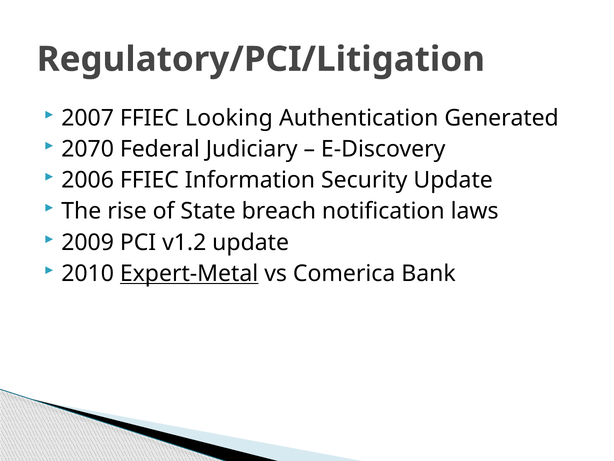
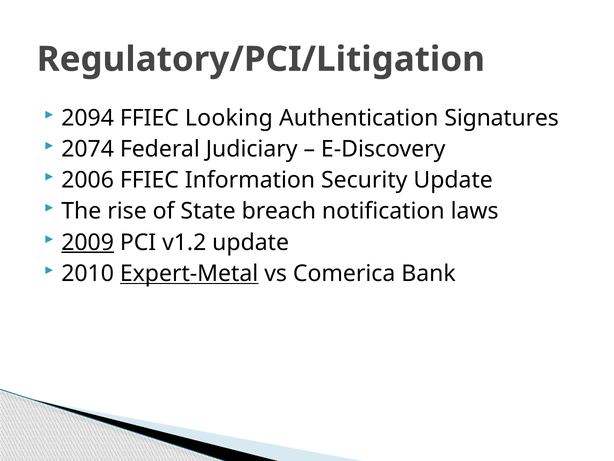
2007: 2007 -> 2094
Generated: Generated -> Signatures
2070: 2070 -> 2074
2009 underline: none -> present
